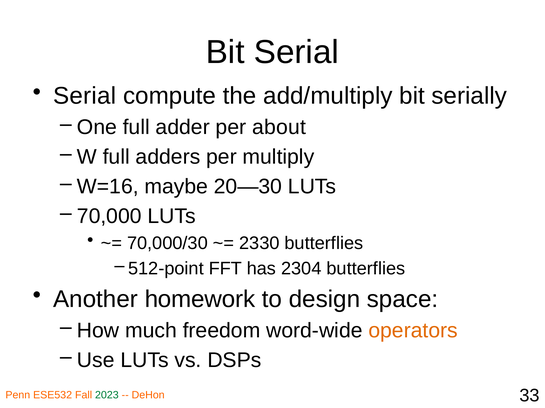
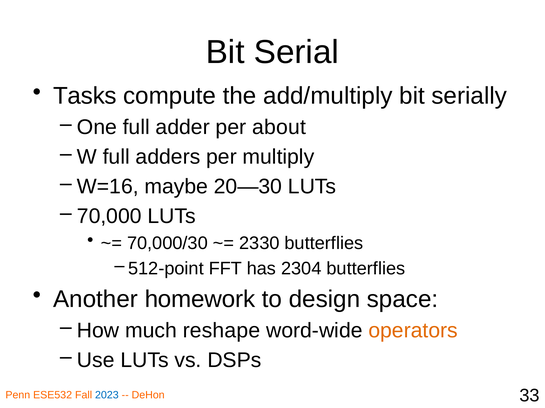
Serial at (85, 96): Serial -> Tasks
freedom: freedom -> reshape
2023 colour: green -> blue
